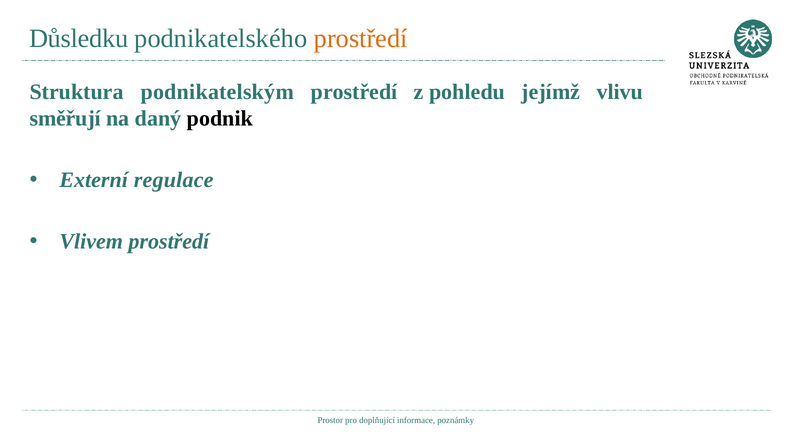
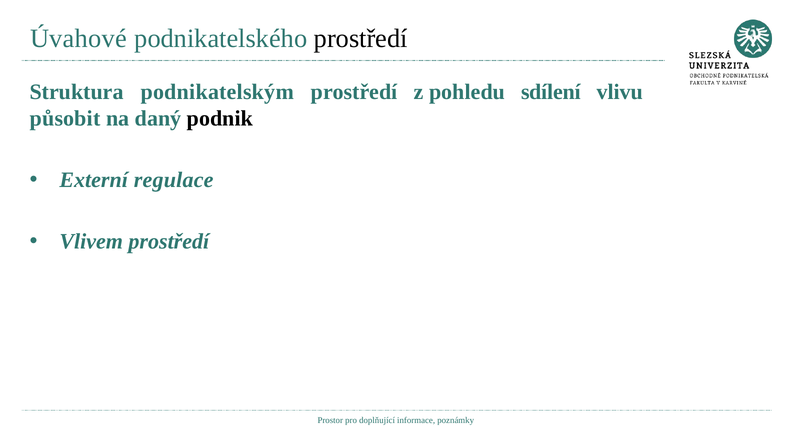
Důsledku: Důsledku -> Úvahové
prostředí at (361, 39) colour: orange -> black
jejímž: jejímž -> sdílení
směřují: směřují -> působit
